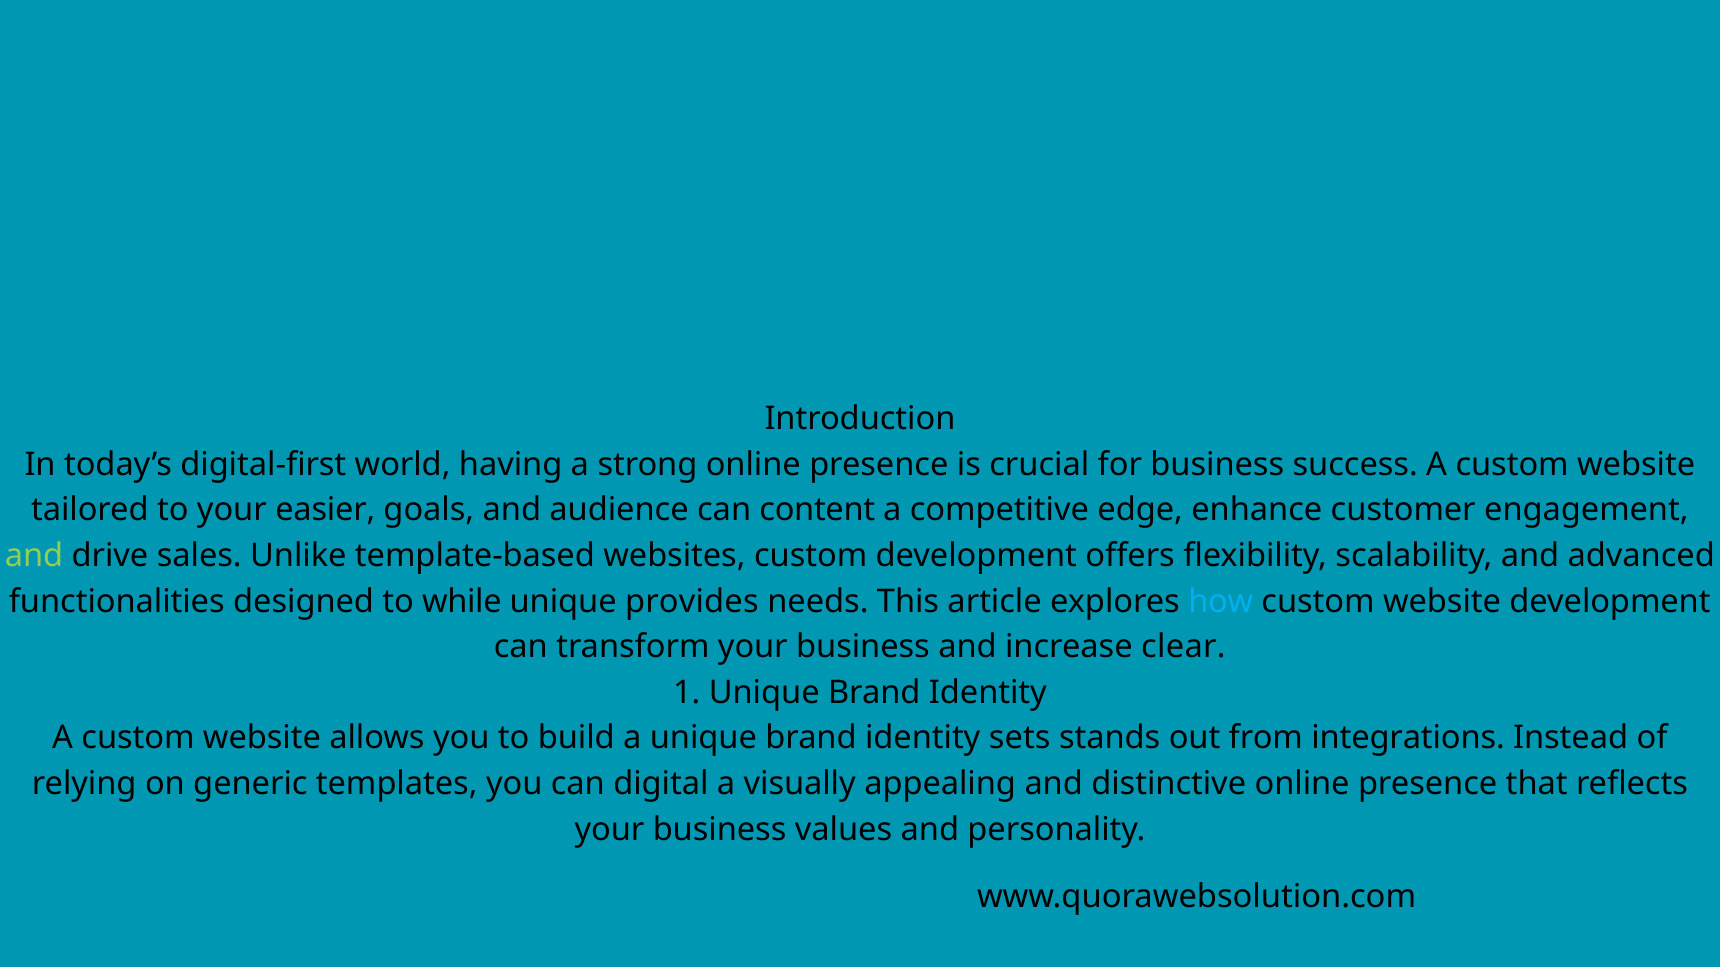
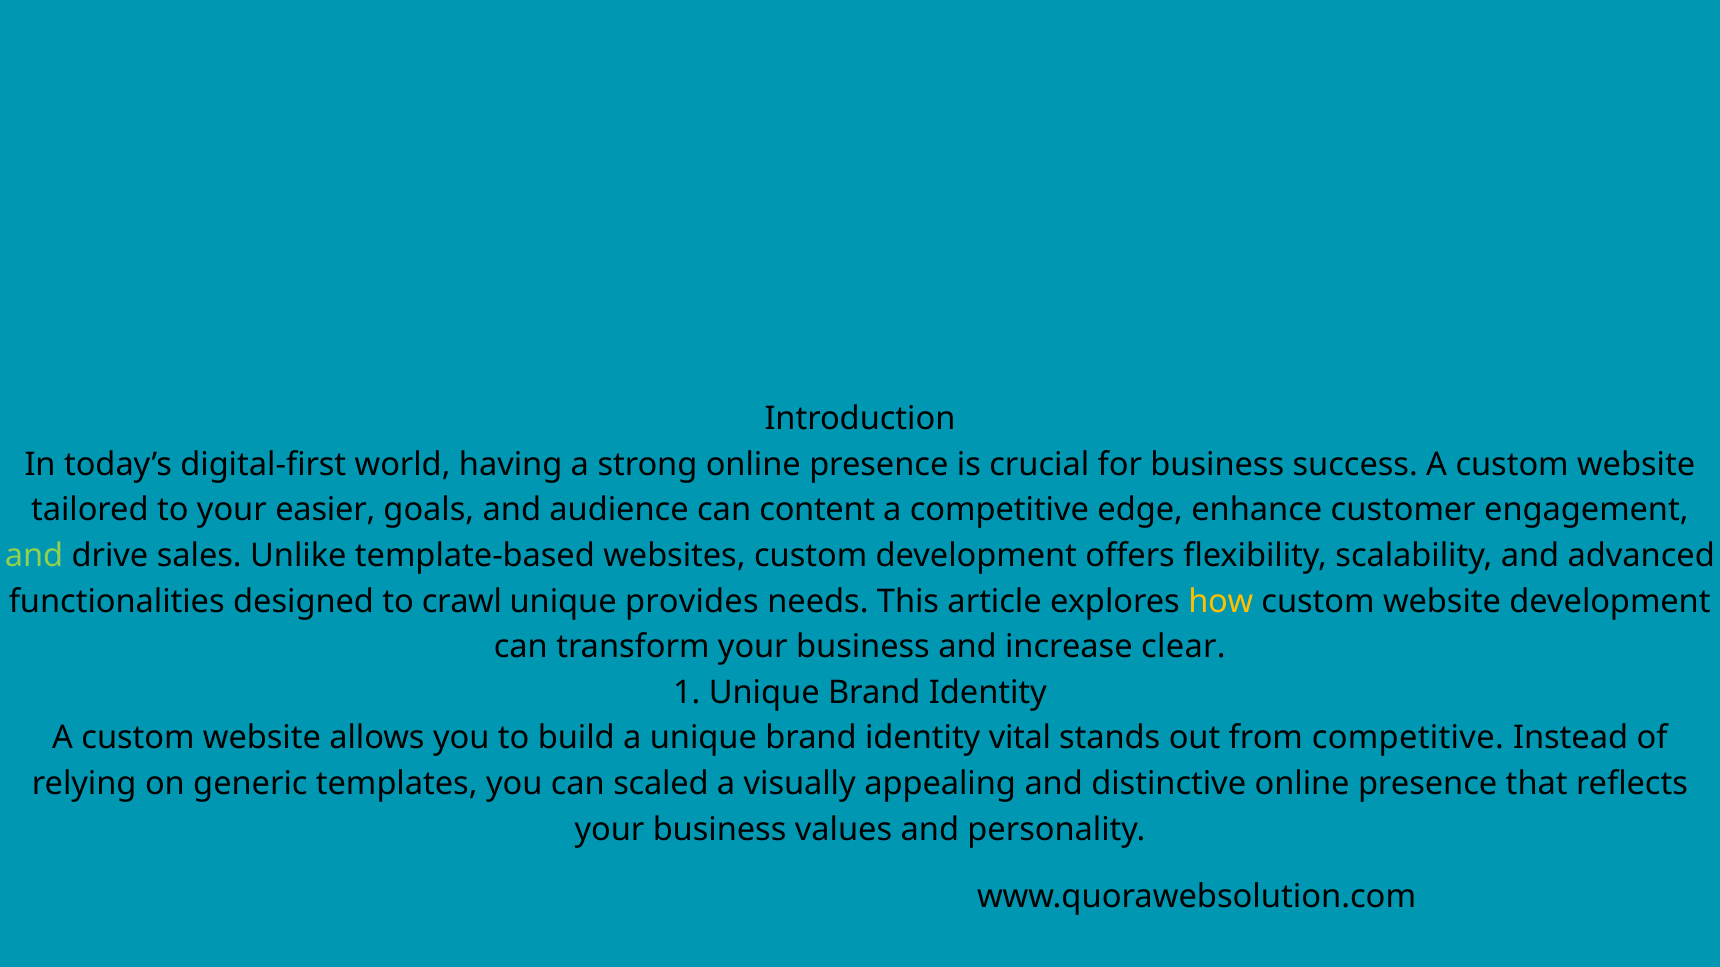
while: while -> crawl
how colour: light blue -> yellow
sets: sets -> vital
from integrations: integrations -> competitive
digital: digital -> scaled
